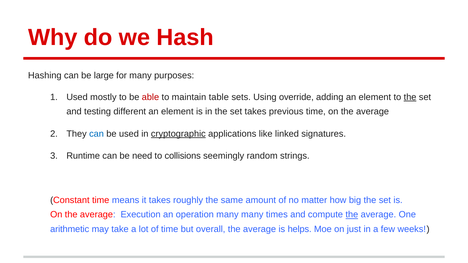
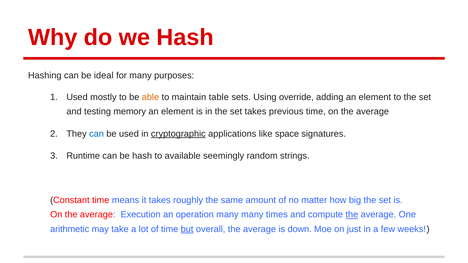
large: large -> ideal
able colour: red -> orange
the at (410, 97) underline: present -> none
different: different -> memory
linked: linked -> space
be need: need -> hash
collisions: collisions -> available
but underline: none -> present
helps: helps -> down
